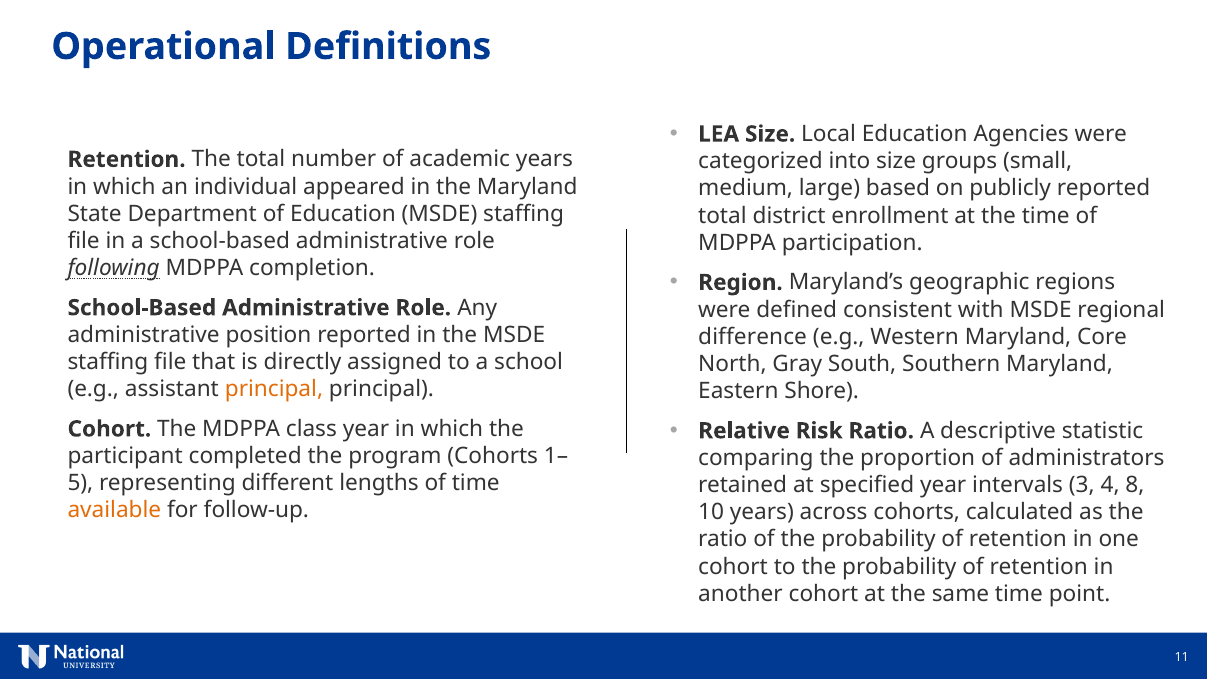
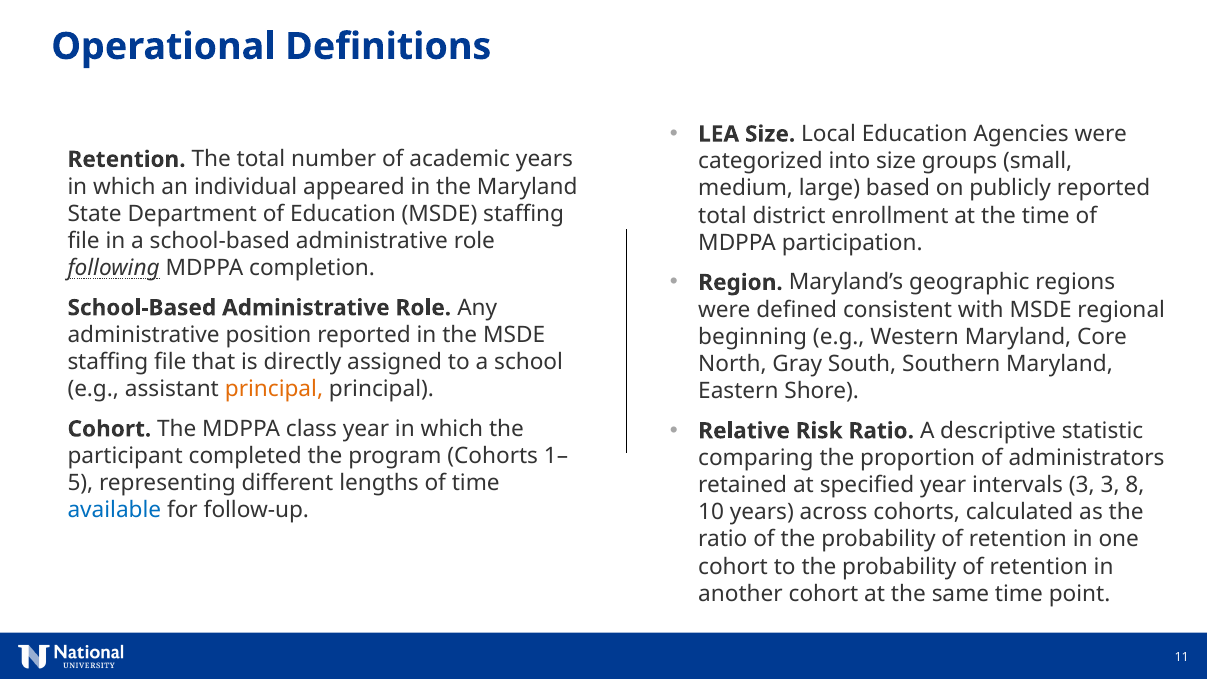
difference: difference -> beginning
3 4: 4 -> 3
available colour: orange -> blue
